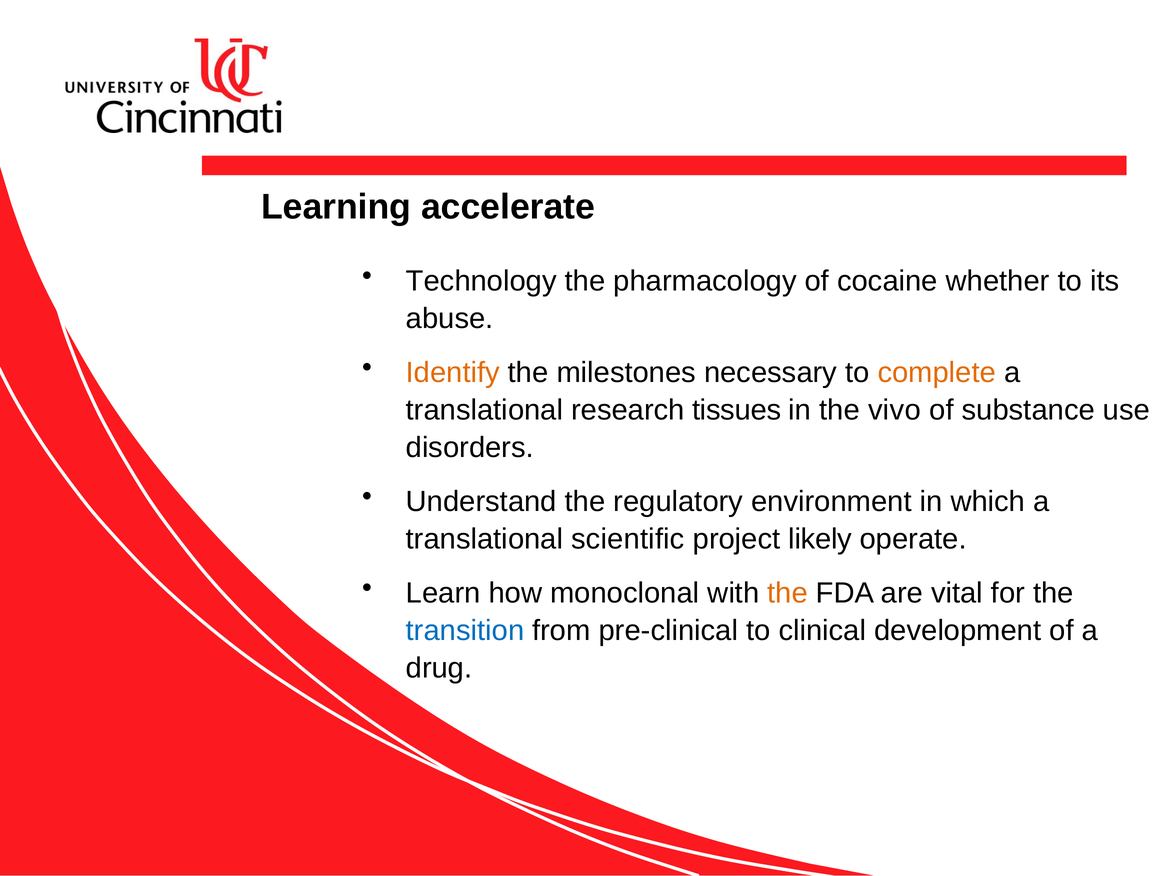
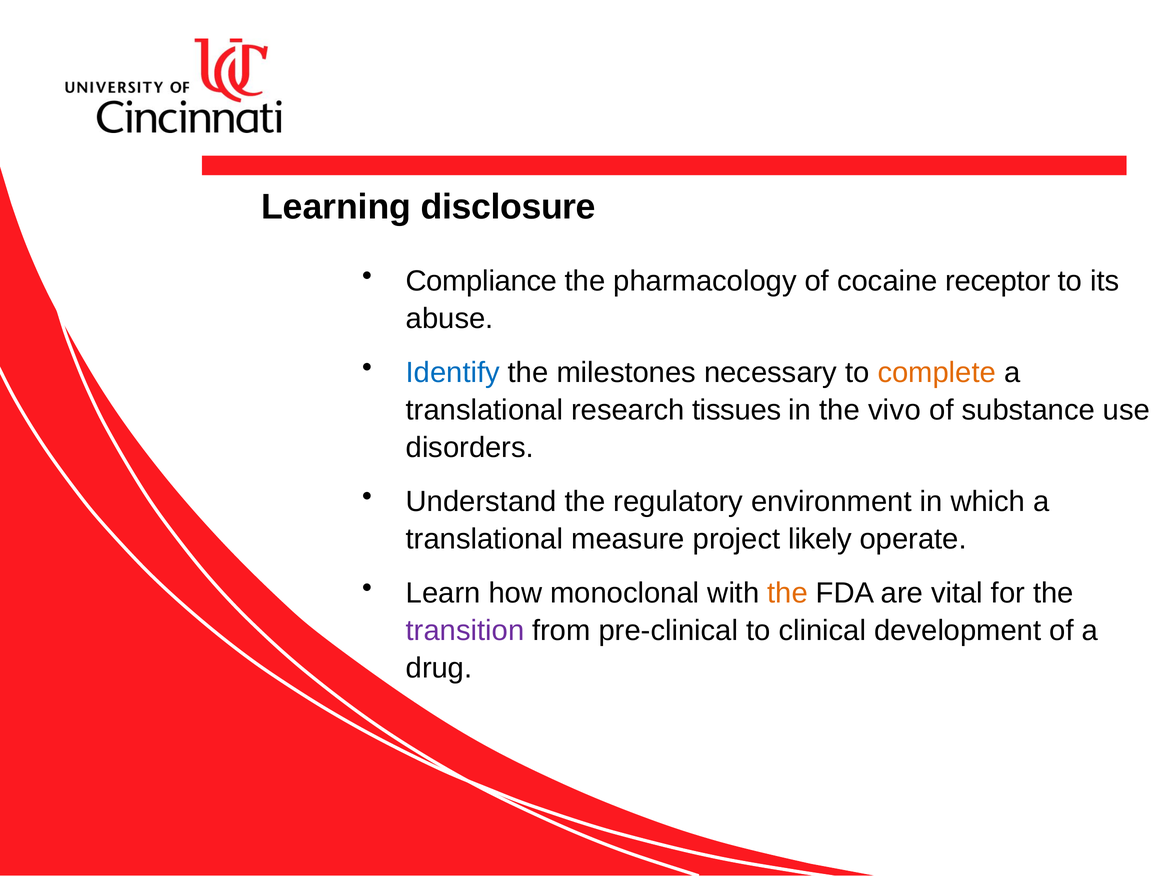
accelerate: accelerate -> disclosure
Technology: Technology -> Compliance
whether: whether -> receptor
Identify colour: orange -> blue
scientific: scientific -> measure
transition colour: blue -> purple
